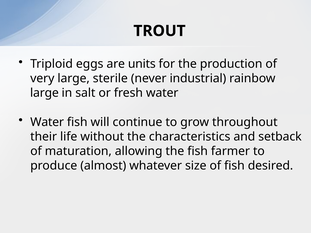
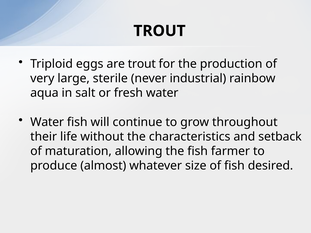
are units: units -> trout
large at (44, 93): large -> aqua
